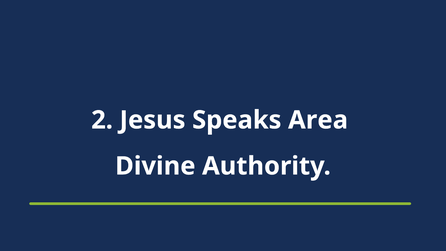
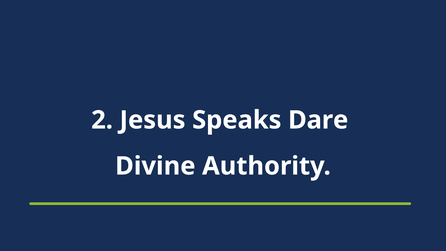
Area: Area -> Dare
